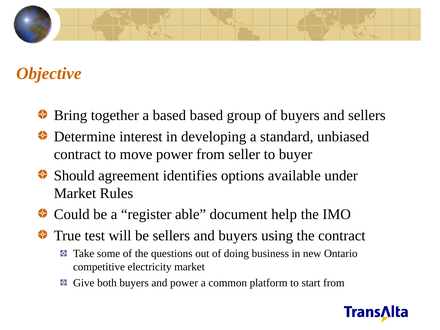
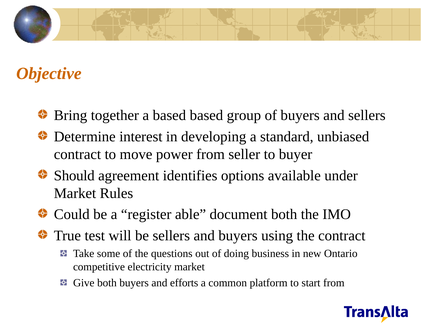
document help: help -> both
and power: power -> efforts
